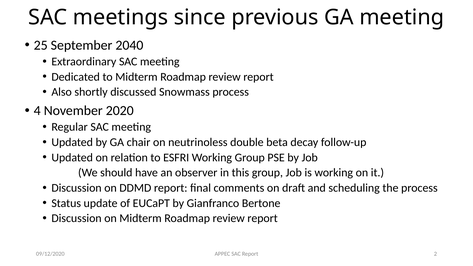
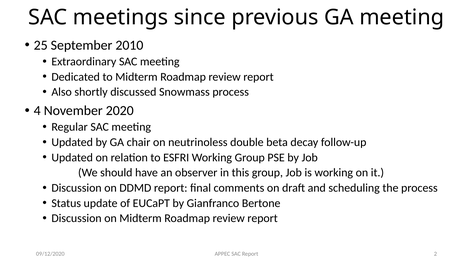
2040: 2040 -> 2010
